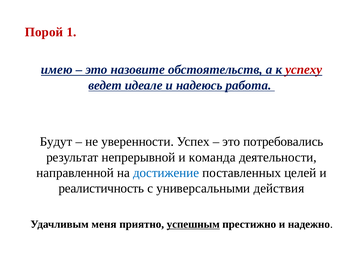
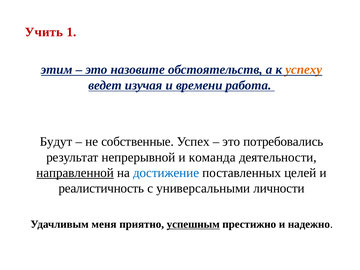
Порой: Порой -> Учить
имею: имею -> этим
успеху colour: red -> orange
идеале: идеале -> изучая
надеюсь: надеюсь -> времени
уверенности: уверенности -> собственные
направленной underline: none -> present
действия: действия -> личности
